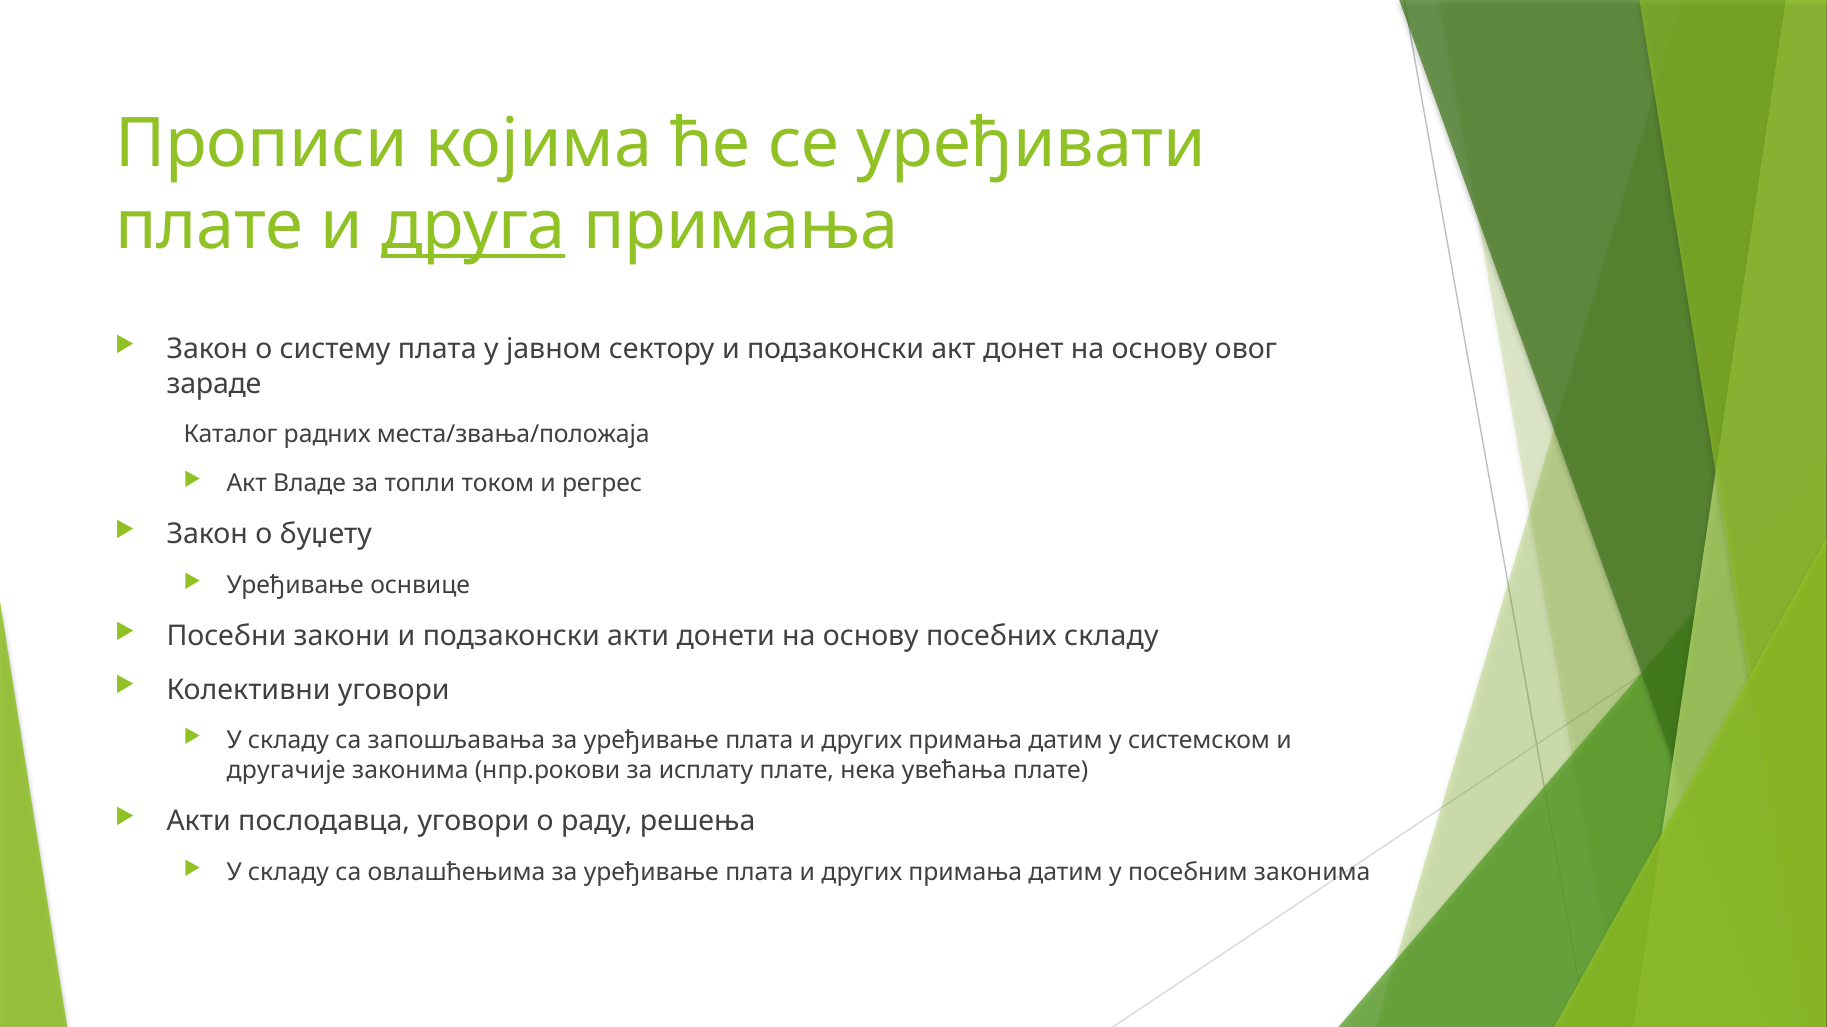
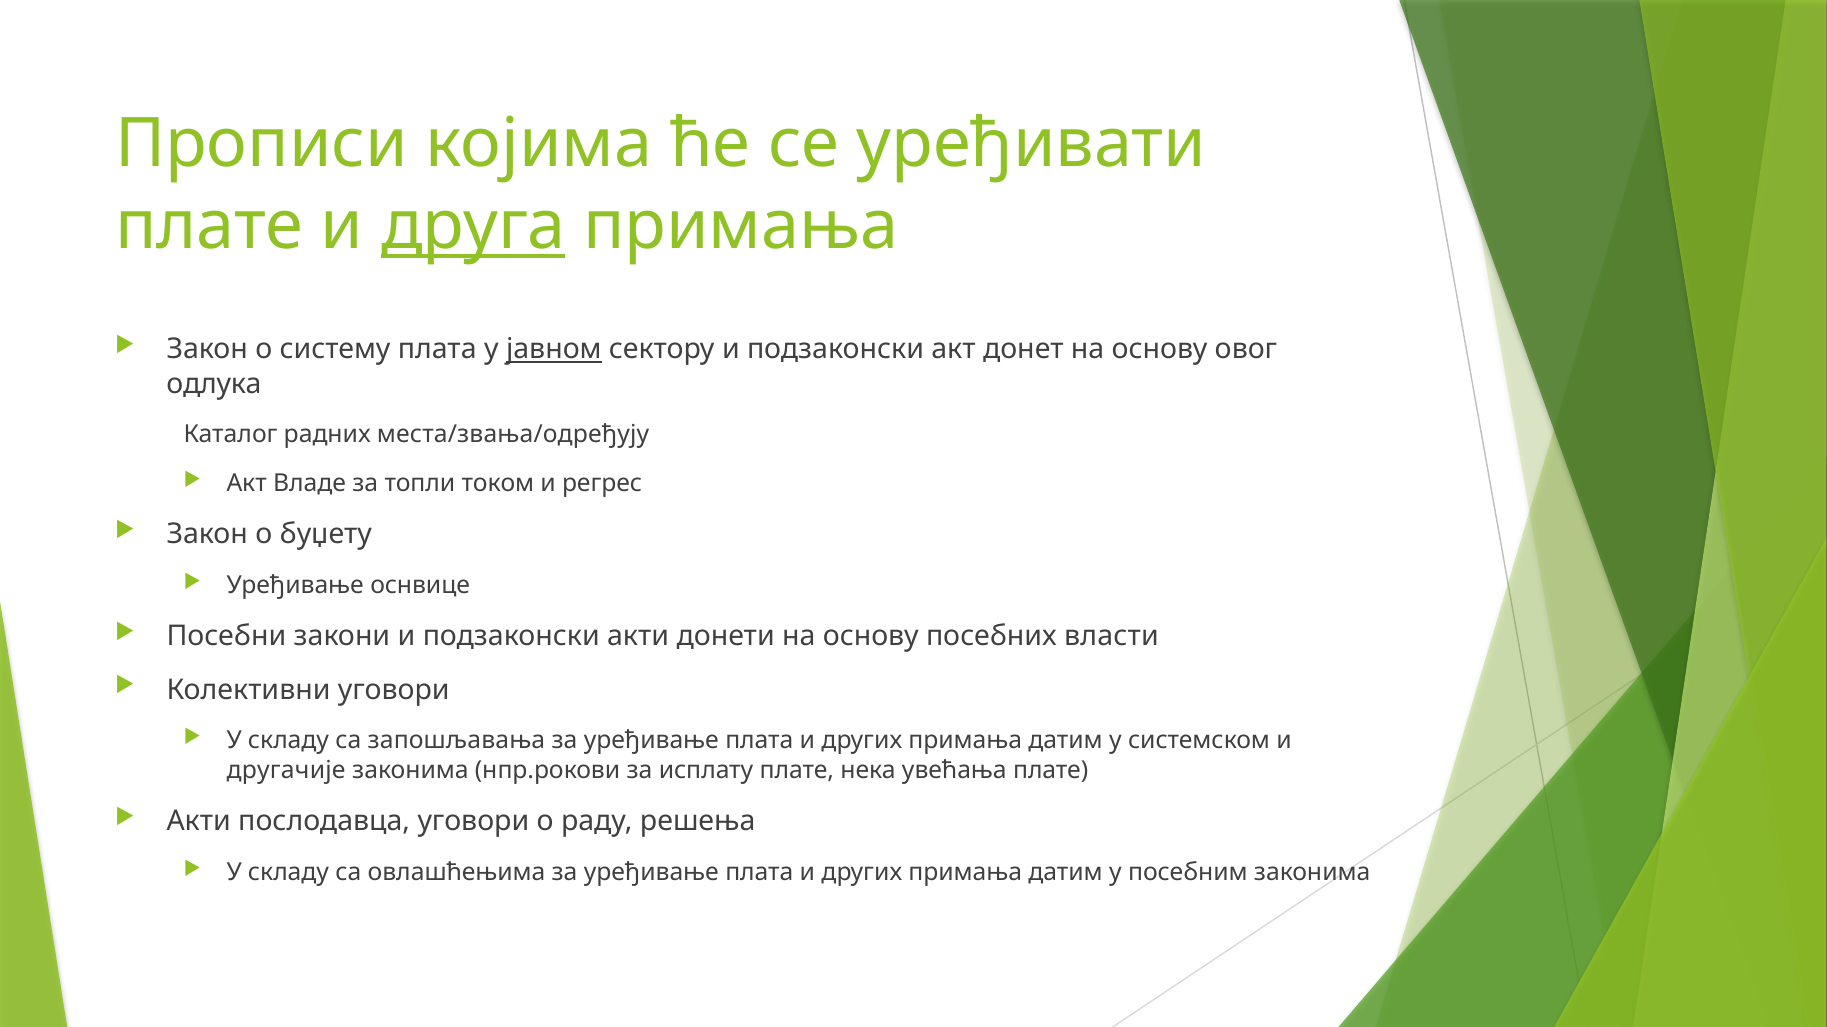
јавном underline: none -> present
зараде: зараде -> одлука
места/звања/положаја: места/звања/положаја -> места/звања/одређују
посебних складу: складу -> власти
